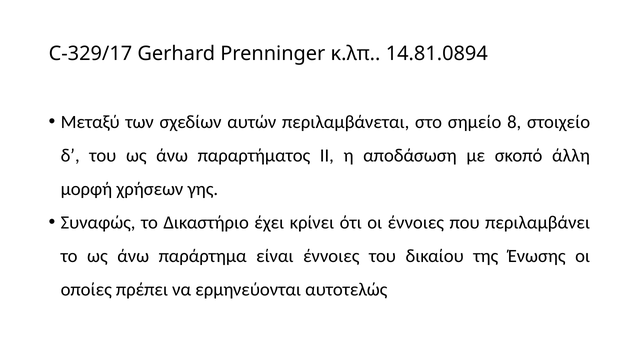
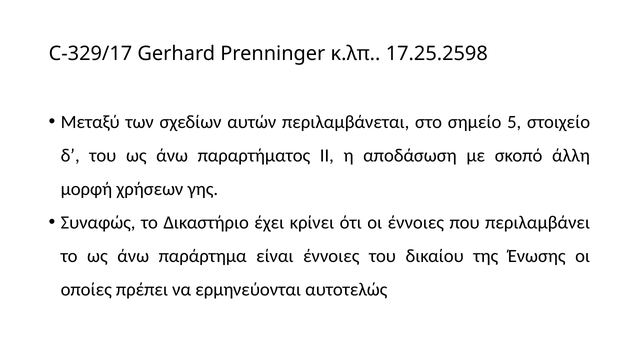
14.81.0894: 14.81.0894 -> 17.25.2598
8: 8 -> 5
